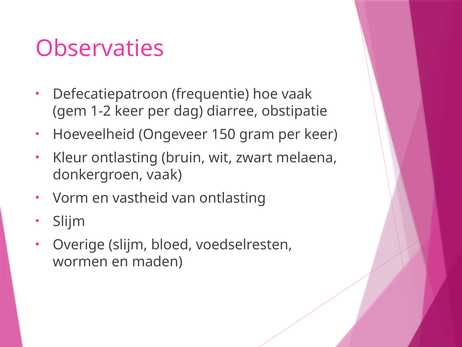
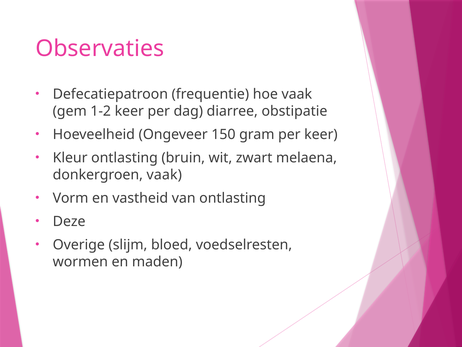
Slijm at (69, 221): Slijm -> Deze
